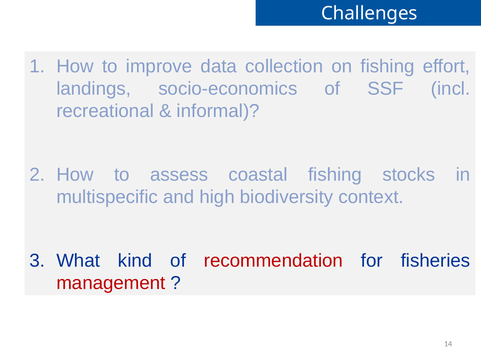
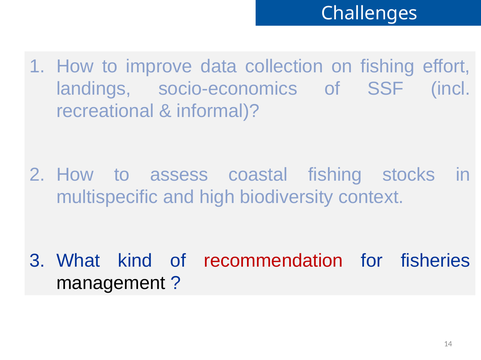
management colour: red -> black
